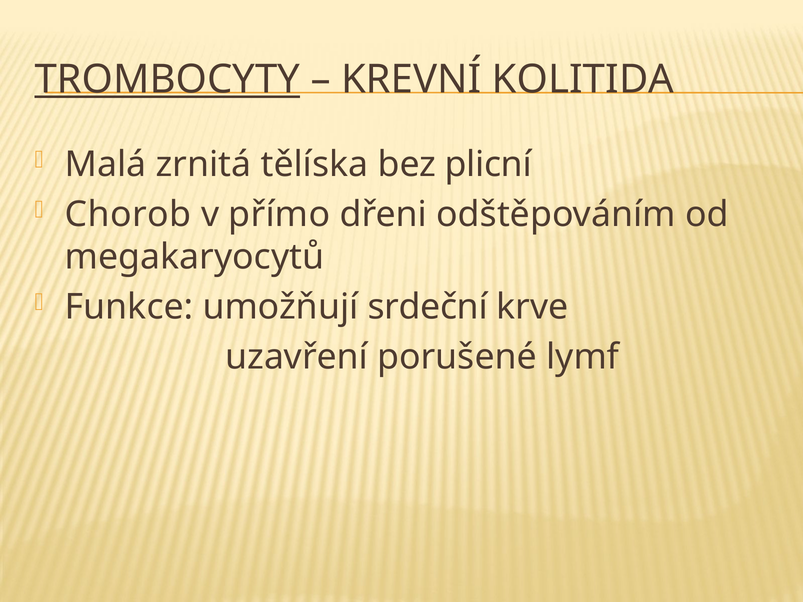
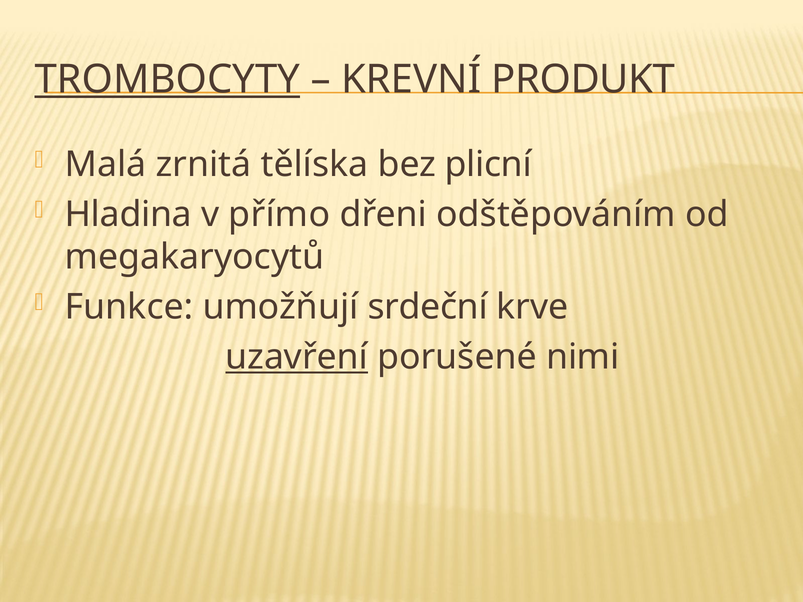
KOLITIDA: KOLITIDA -> PRODUKT
Chorob: Chorob -> Hladina
uzavření underline: none -> present
lymf: lymf -> nimi
